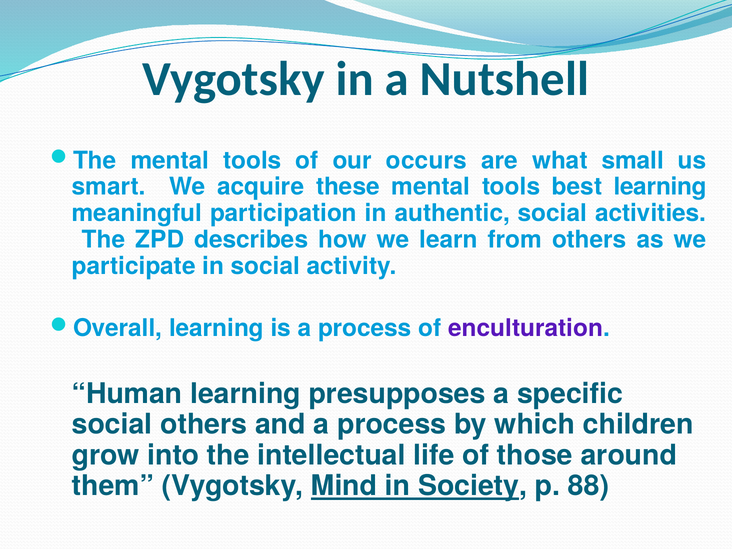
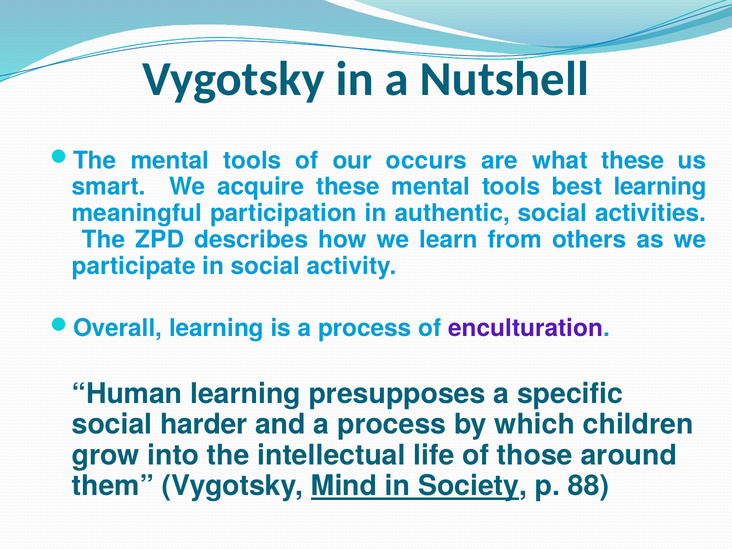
what small: small -> these
social others: others -> harder
